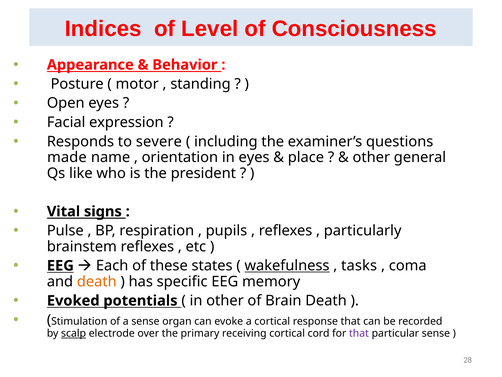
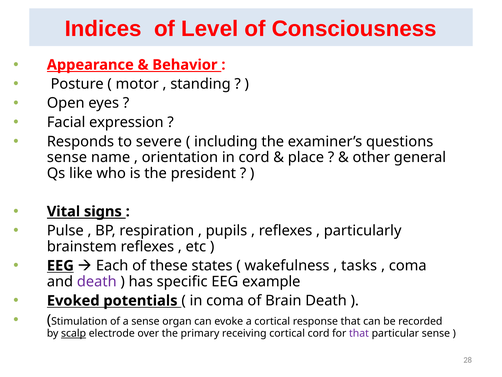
made at (67, 157): made -> sense
in eyes: eyes -> cord
wakefulness underline: present -> none
death at (97, 281) colour: orange -> purple
memory: memory -> example
in other: other -> coma
